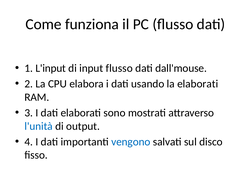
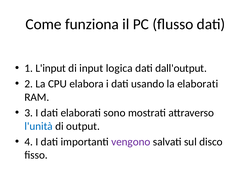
input flusso: flusso -> logica
dall'mouse: dall'mouse -> dall'output
vengono colour: blue -> purple
